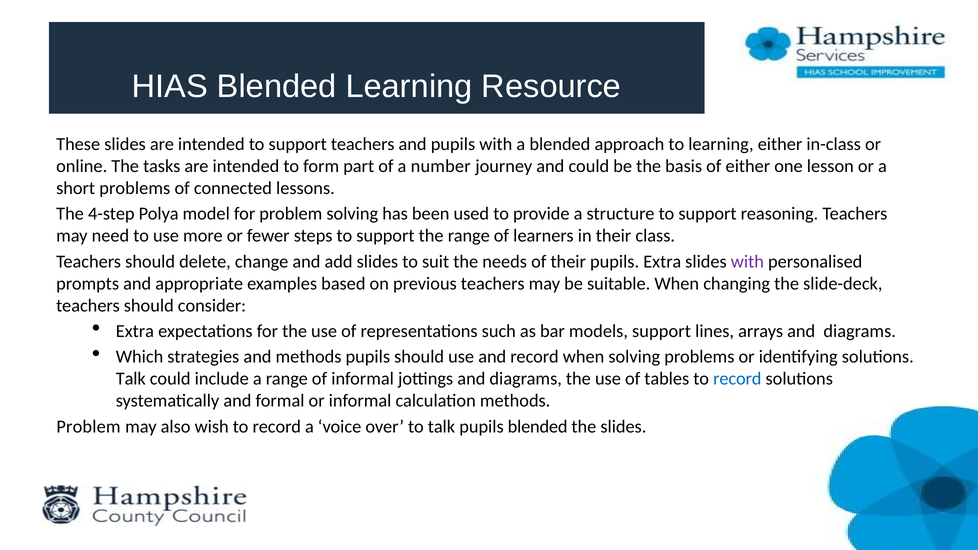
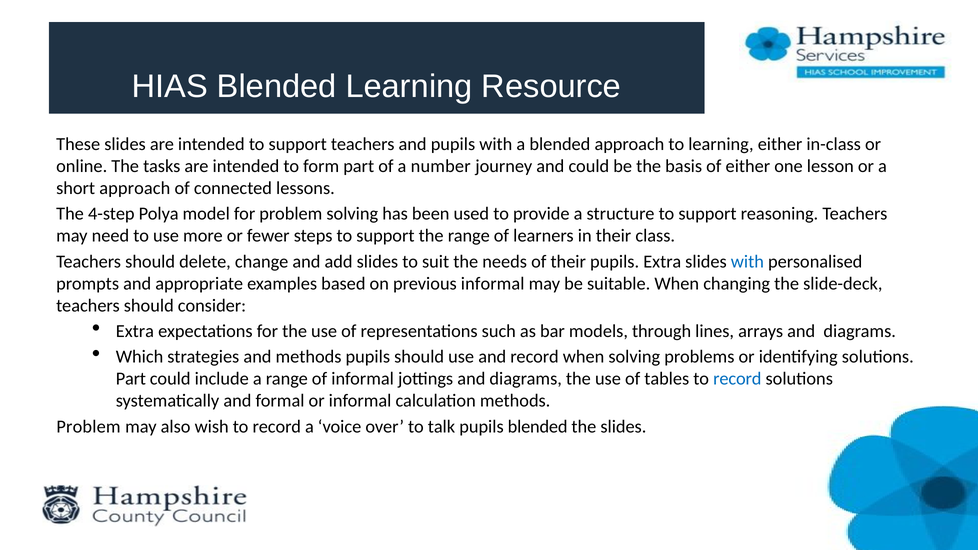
short problems: problems -> approach
with at (747, 262) colour: purple -> blue
previous teachers: teachers -> informal
models support: support -> through
Talk at (131, 379): Talk -> Part
